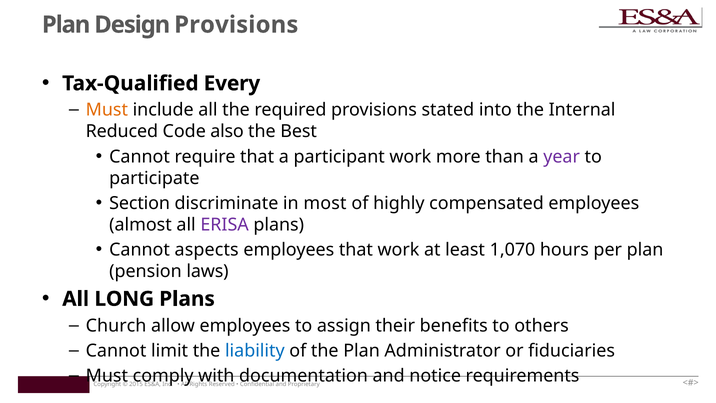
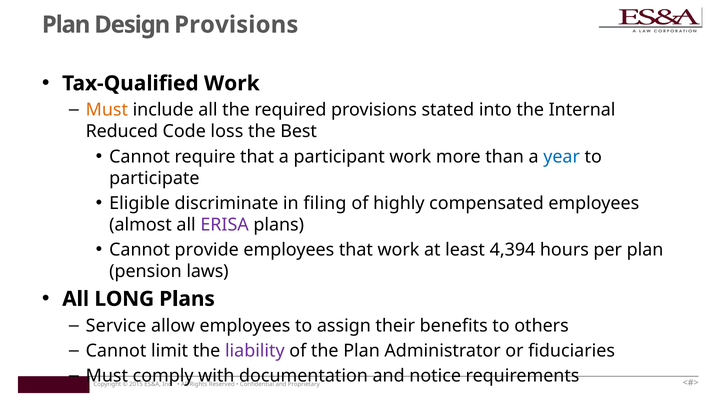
Tax-Qualified Every: Every -> Work
also: also -> loss
year colour: purple -> blue
Section: Section -> Eligible
most: most -> filing
aspects: aspects -> provide
1,070: 1,070 -> 4,394
Church: Church -> Service
liability colour: blue -> purple
